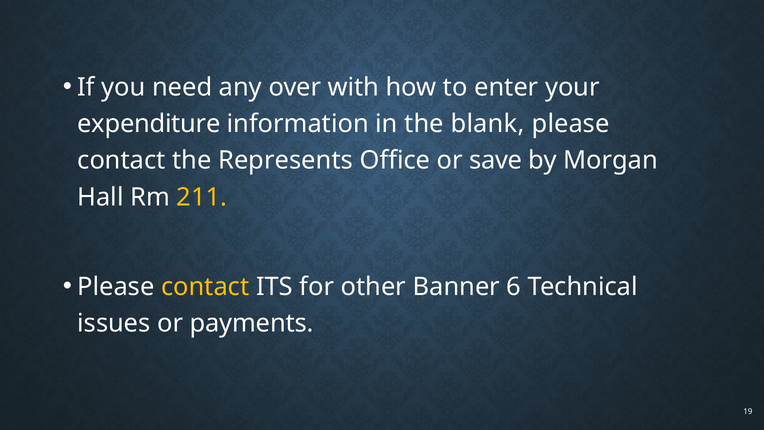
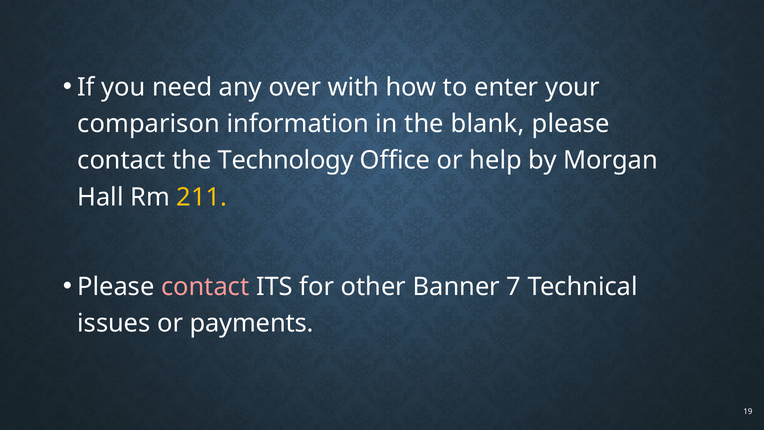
expenditure: expenditure -> comparison
Represents: Represents -> Technology
save: save -> help
contact at (205, 286) colour: yellow -> pink
6: 6 -> 7
